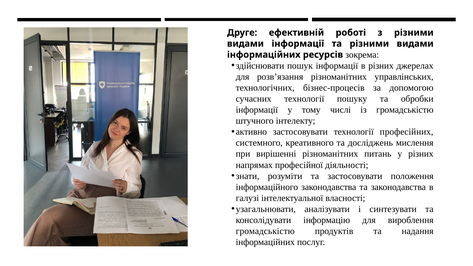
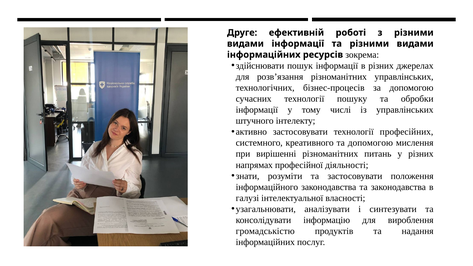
із громадськістю: громадськістю -> управлінських
та досліджень: досліджень -> допомогою
